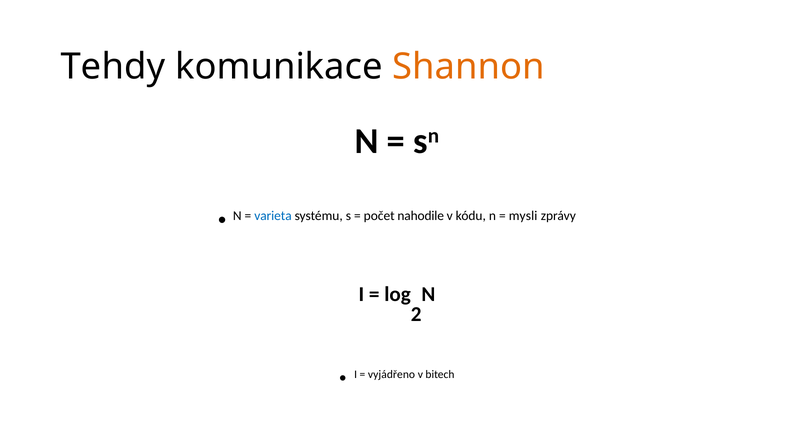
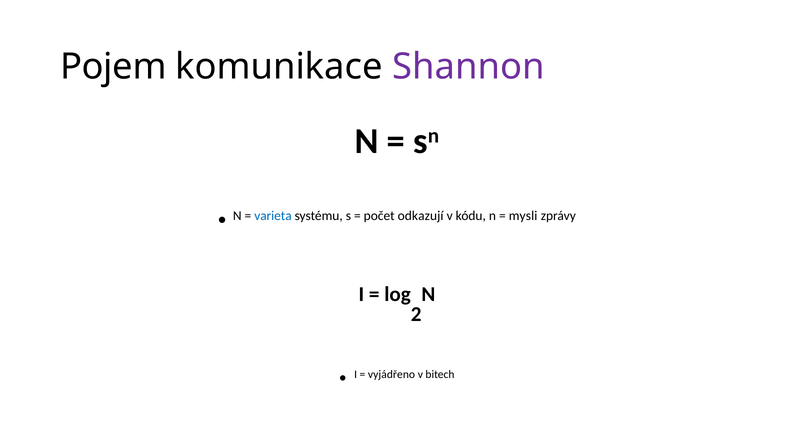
Tehdy: Tehdy -> Pojem
Shannon colour: orange -> purple
nahodile: nahodile -> odkazují
